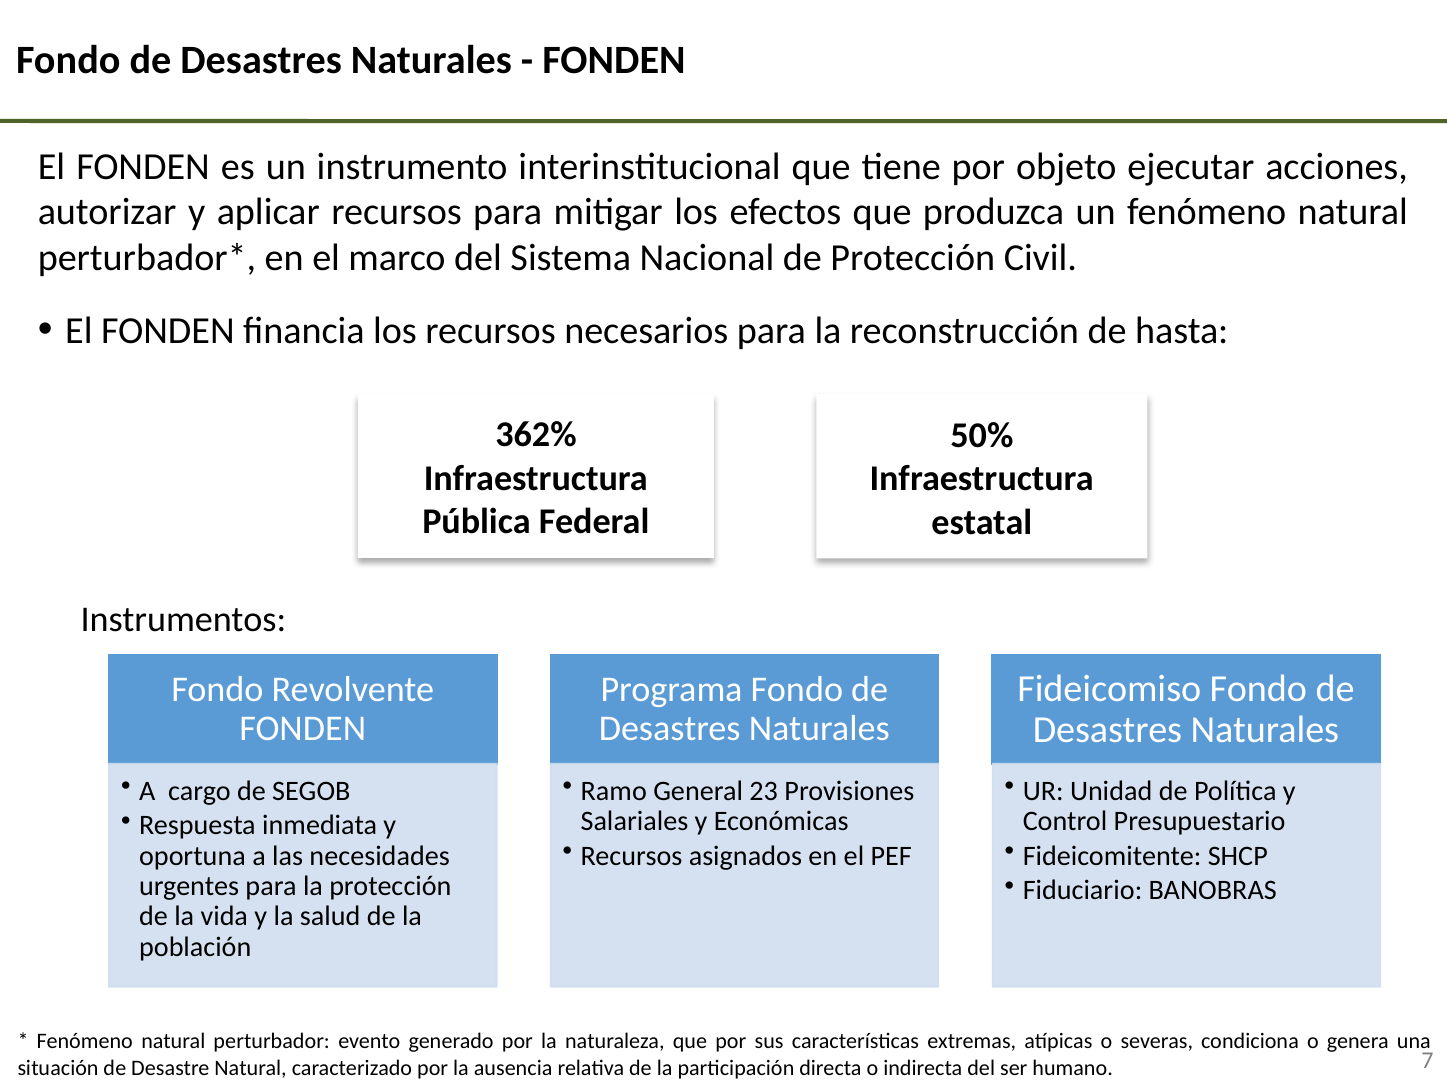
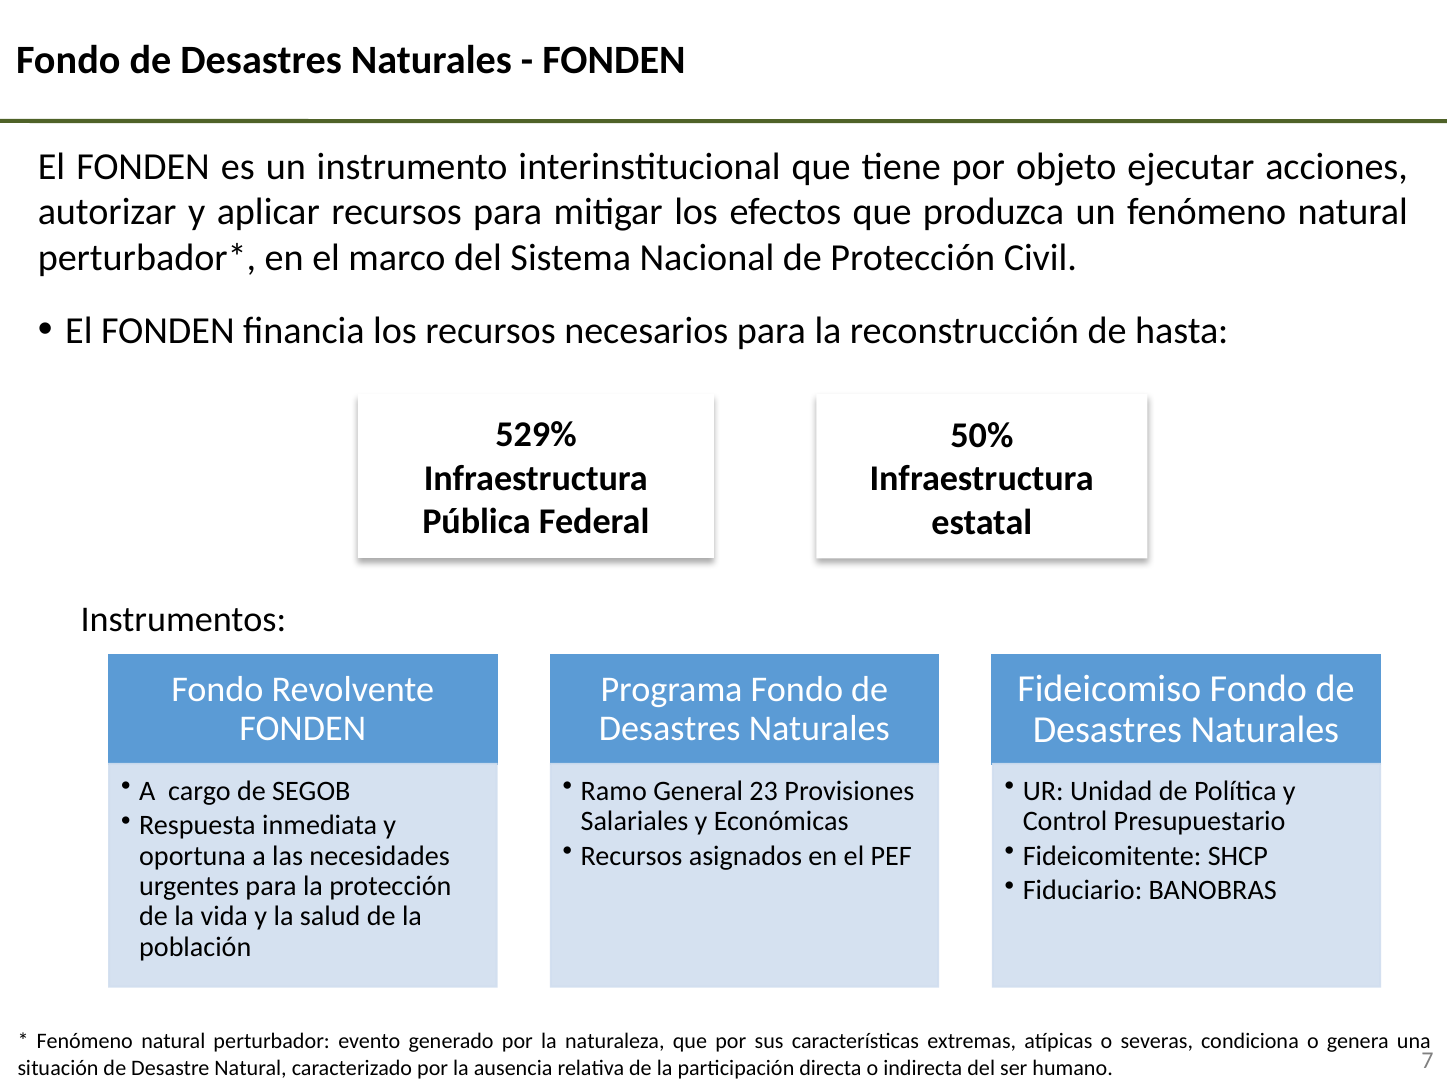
362%: 362% -> 529%
